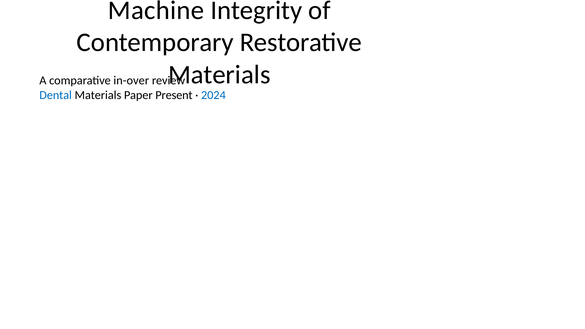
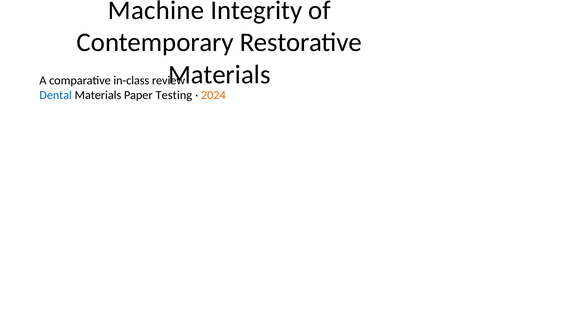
in-over: in-over -> in-class
Present: Present -> Testing
2024 colour: blue -> orange
